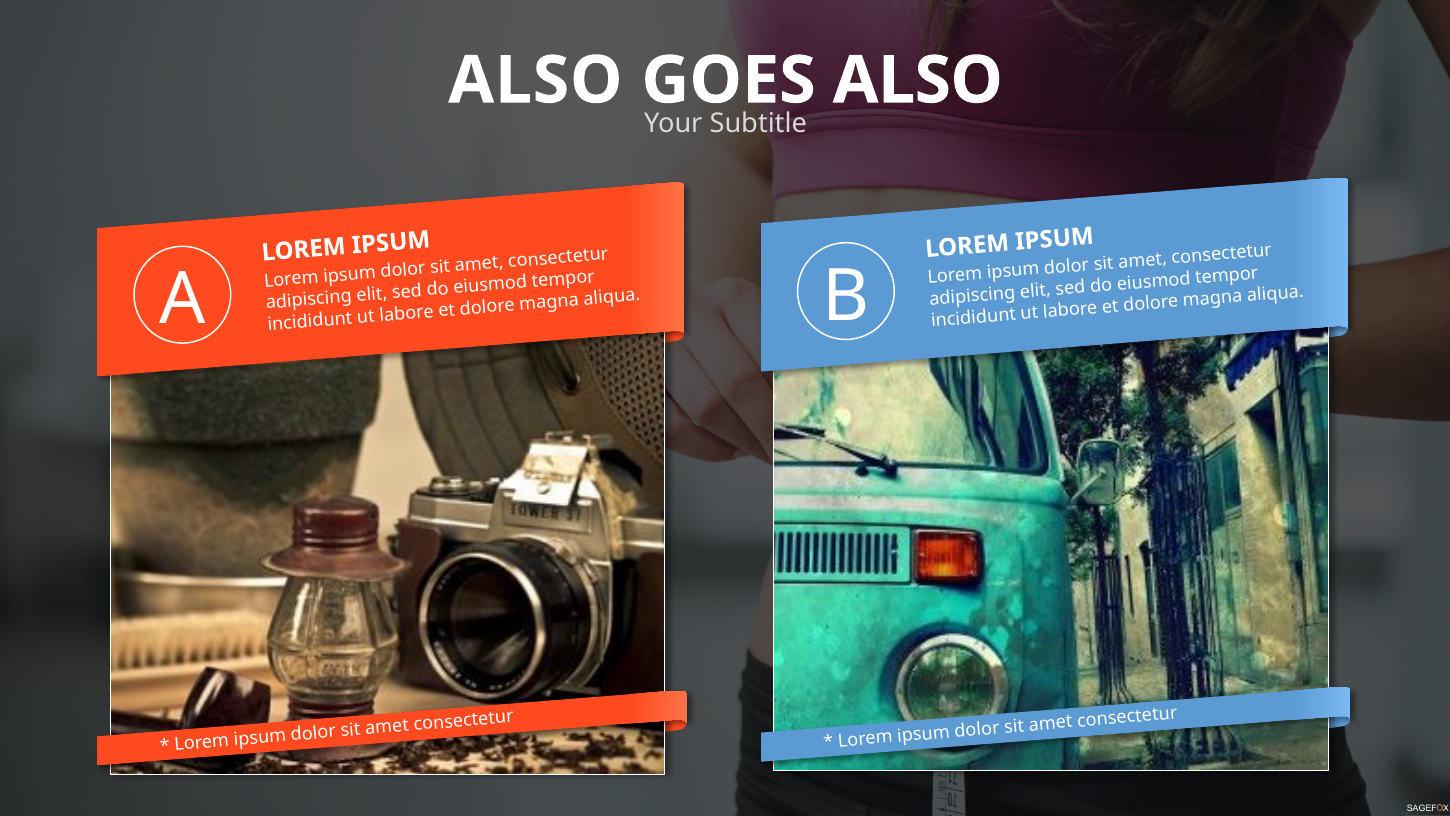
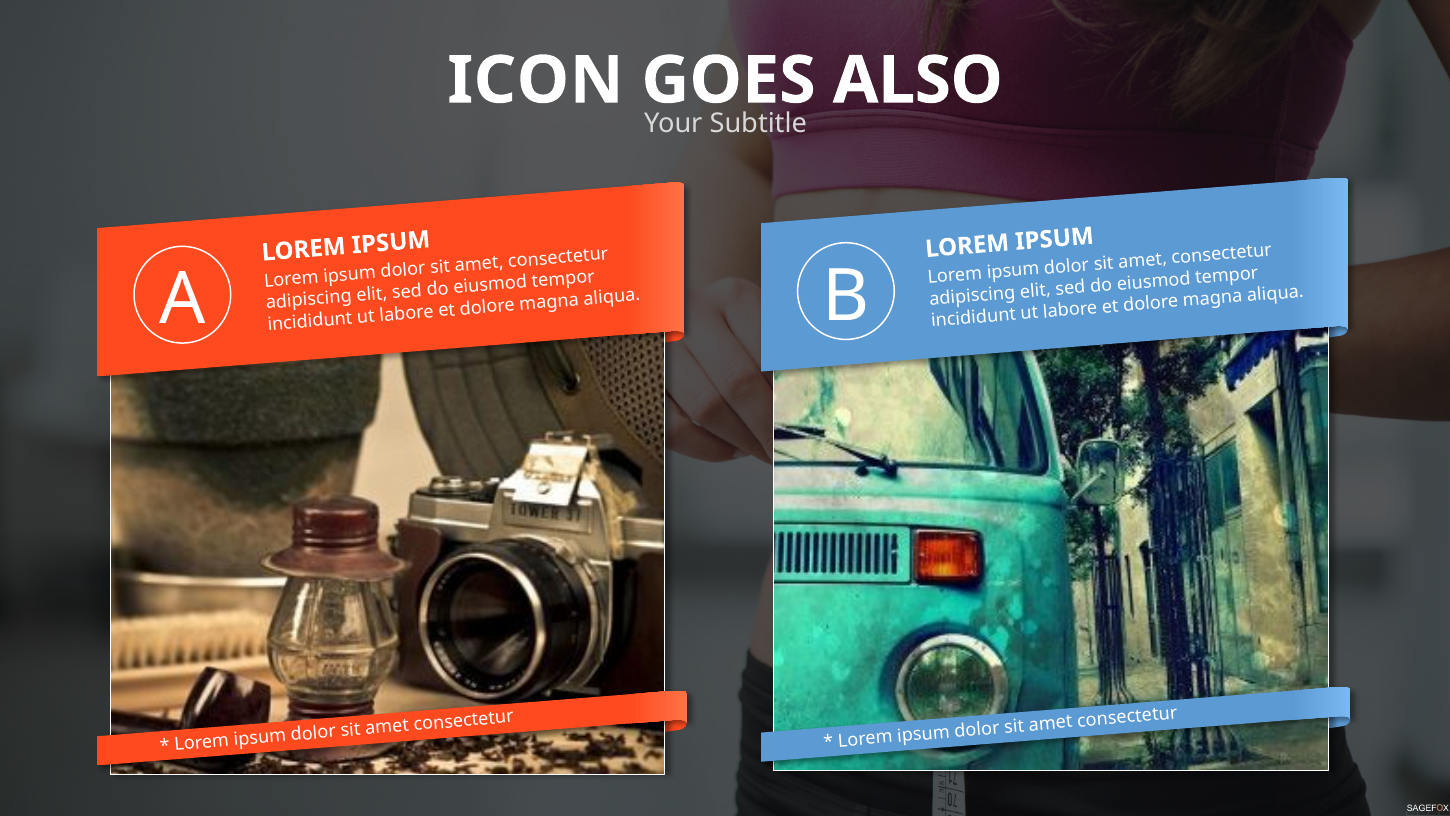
ALSO at (535, 81): ALSO -> ICON
